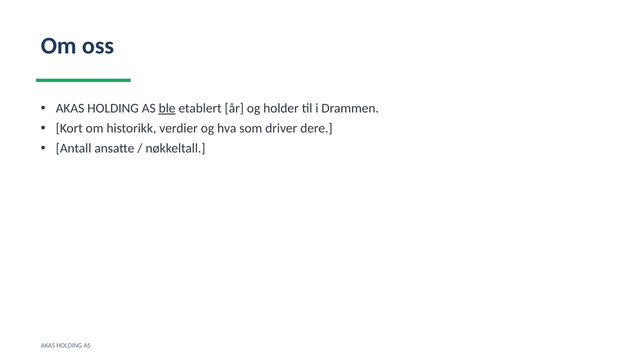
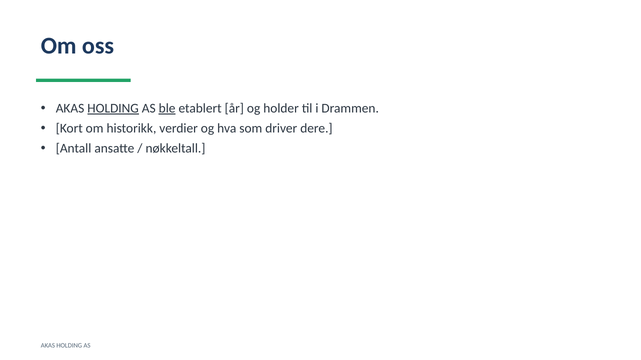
HOLDING at (113, 109) underline: none -> present
